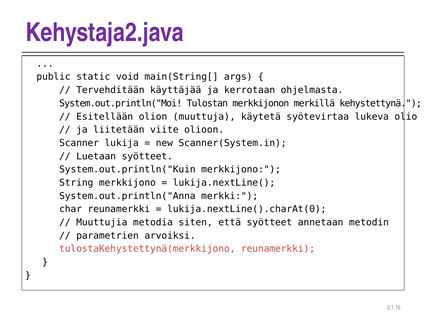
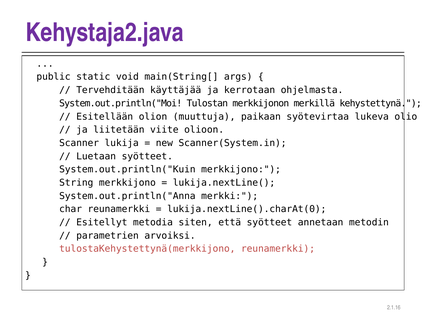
käytetä: käytetä -> paikaan
Muuttujia: Muuttujia -> Esitellyt
